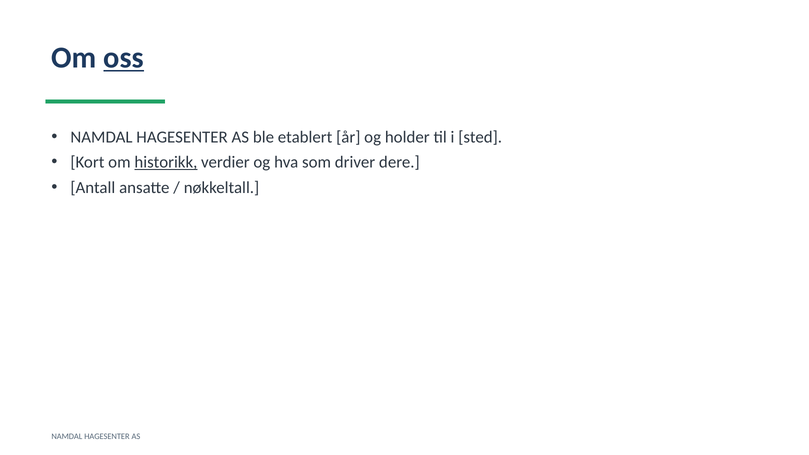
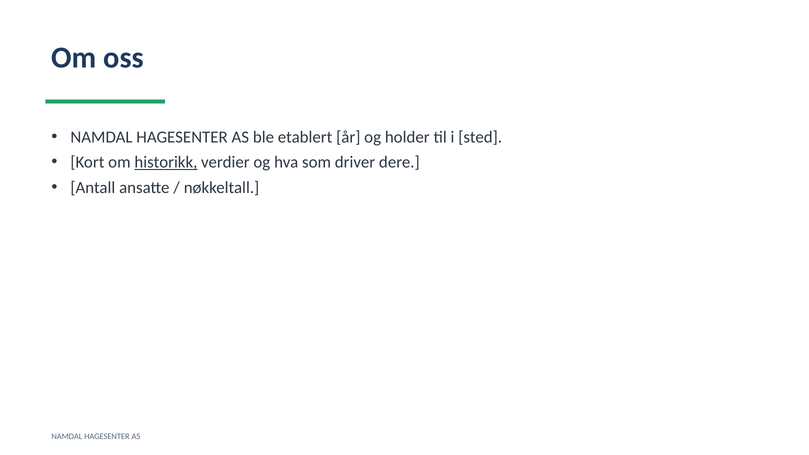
oss underline: present -> none
